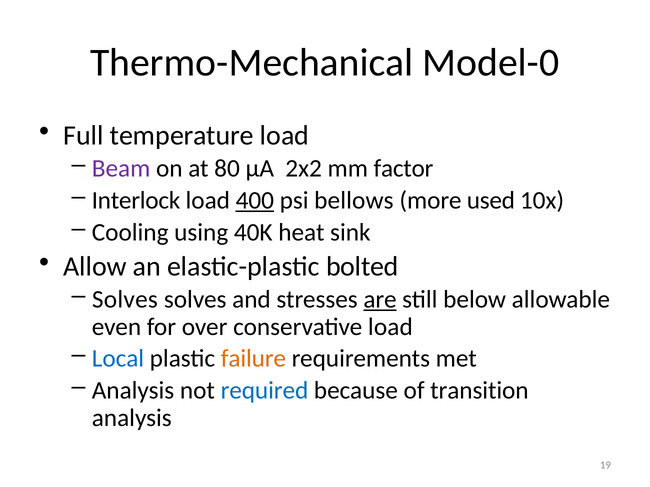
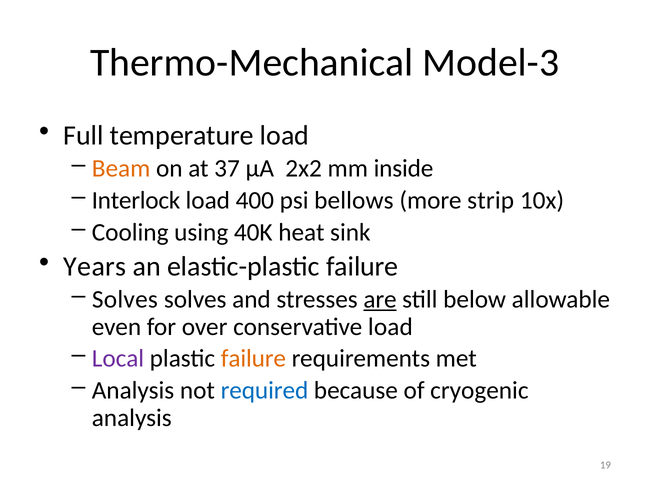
Model-0: Model-0 -> Model-3
Beam colour: purple -> orange
80: 80 -> 37
factor: factor -> inside
400 underline: present -> none
used: used -> strip
Allow: Allow -> Years
elastic-plastic bolted: bolted -> failure
Local colour: blue -> purple
transition: transition -> cryogenic
